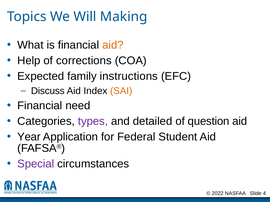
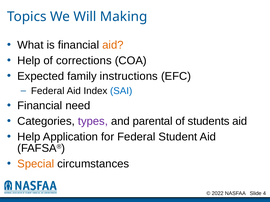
Discuss at (48, 91): Discuss -> Federal
SAI colour: orange -> blue
detailed: detailed -> parental
question: question -> students
Year at (29, 137): Year -> Help
Special colour: purple -> orange
